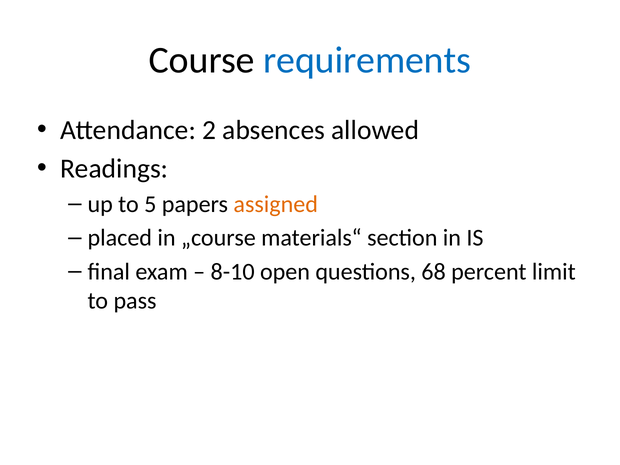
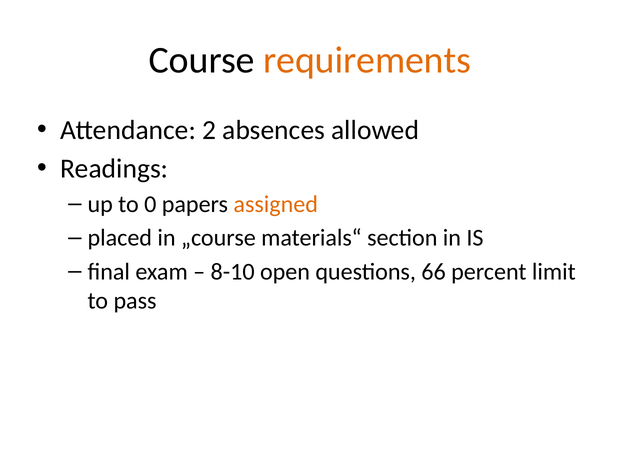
requirements colour: blue -> orange
5: 5 -> 0
68: 68 -> 66
